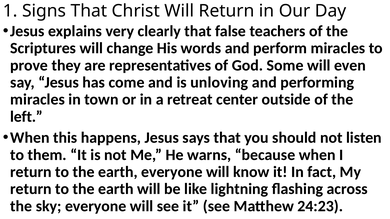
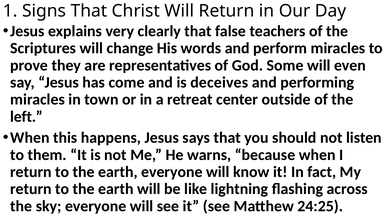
unloving: unloving -> deceives
24:23: 24:23 -> 24:25
